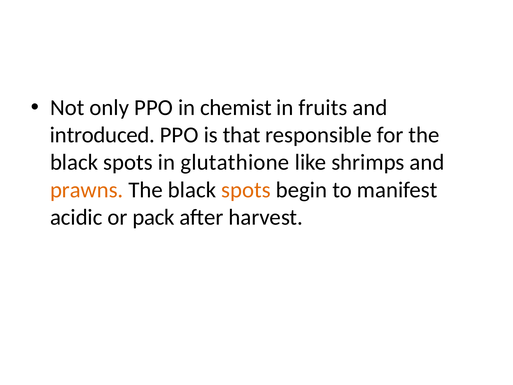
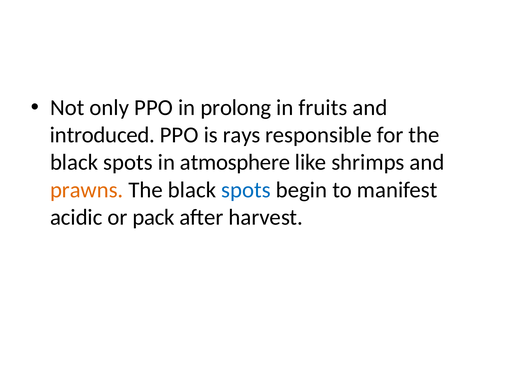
chemist: chemist -> prolong
that: that -> rays
glutathione: glutathione -> atmosphere
spots at (246, 190) colour: orange -> blue
